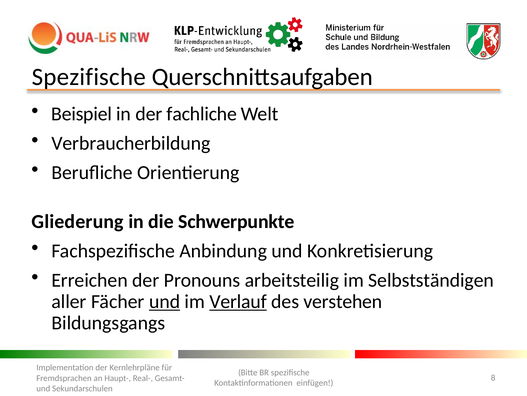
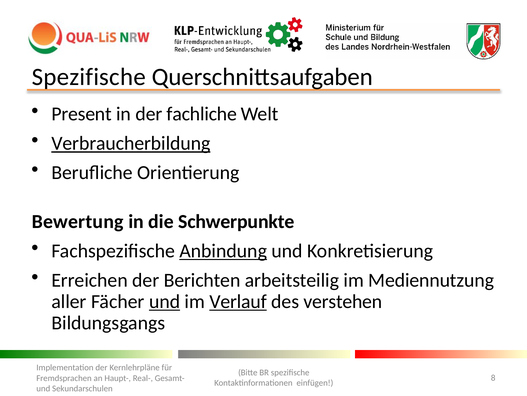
Beispiel: Beispiel -> Present
Verbraucherbildung underline: none -> present
Gliederung: Gliederung -> Bewertung
Anbindung underline: none -> present
Pronouns: Pronouns -> Berichten
Selbstständigen: Selbstständigen -> Mediennutzung
